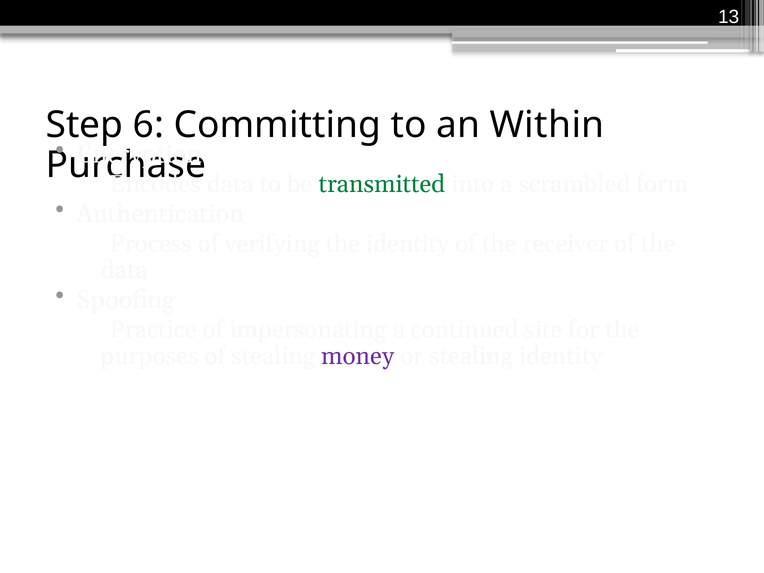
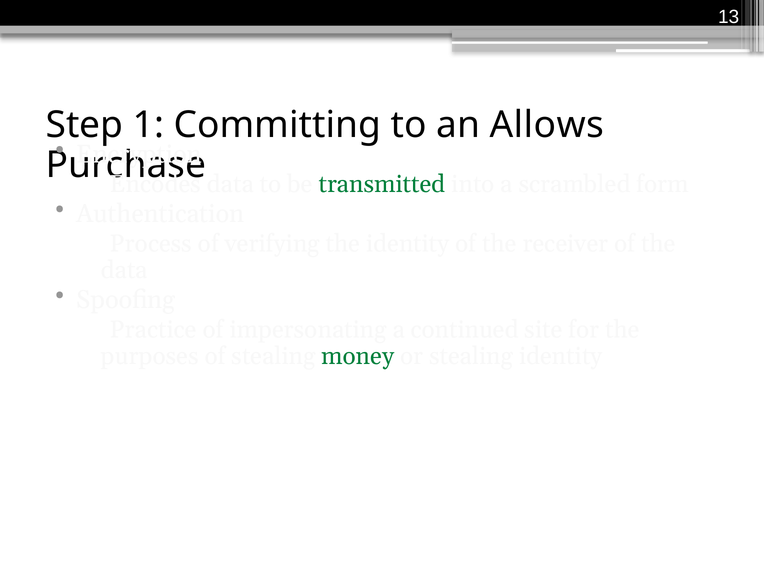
6: 6 -> 1
Within: Within -> Allows
money colour: purple -> green
